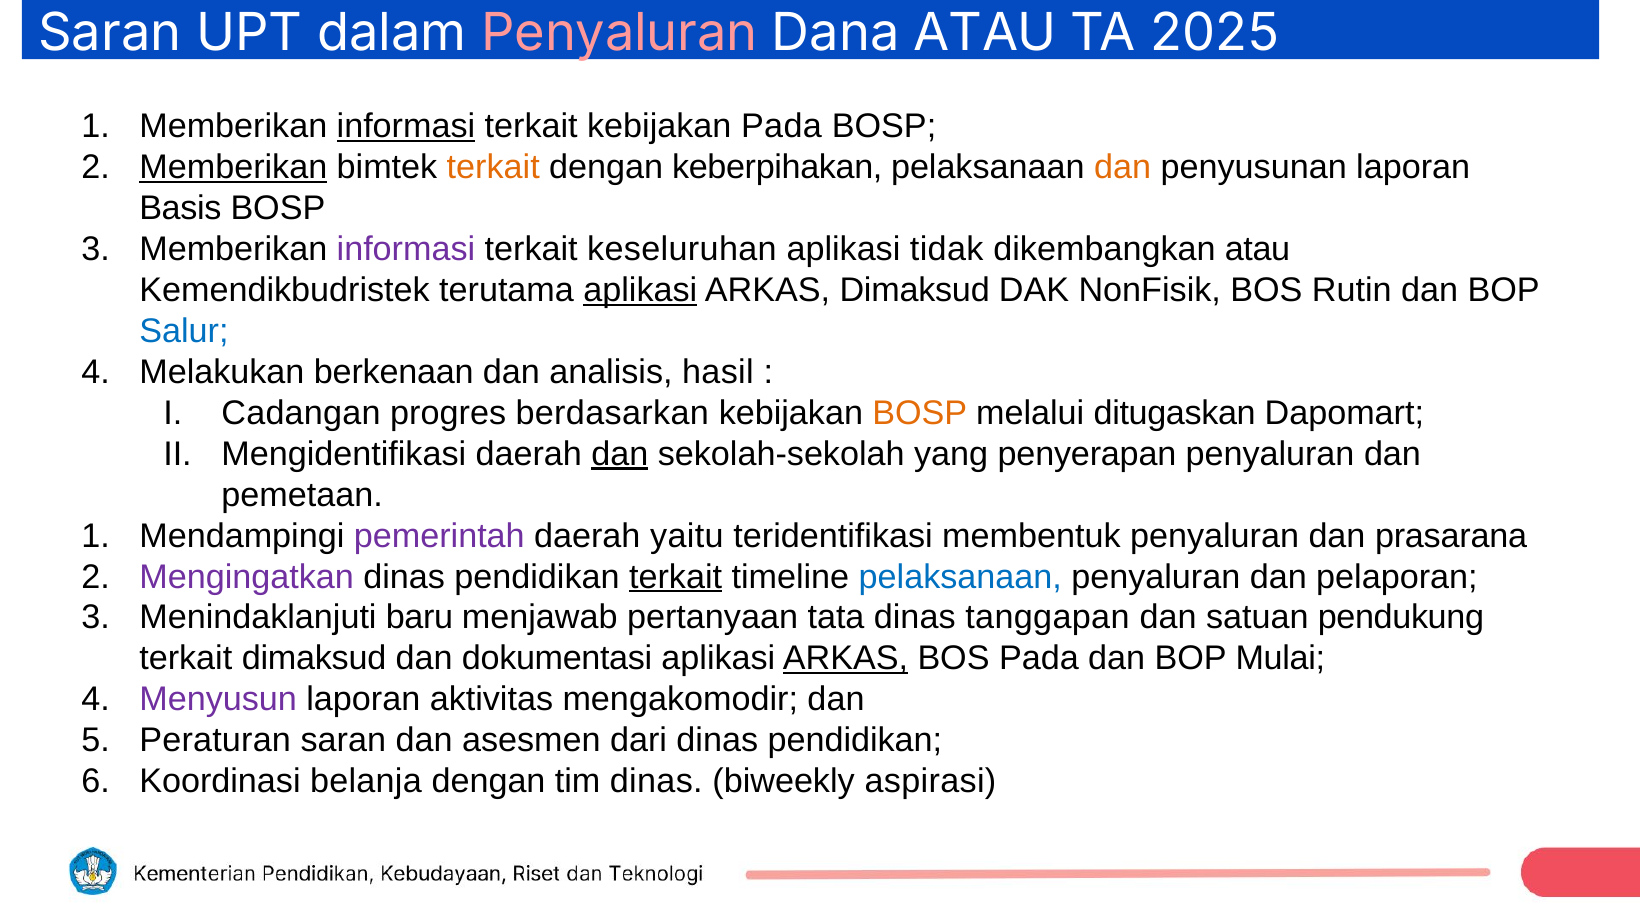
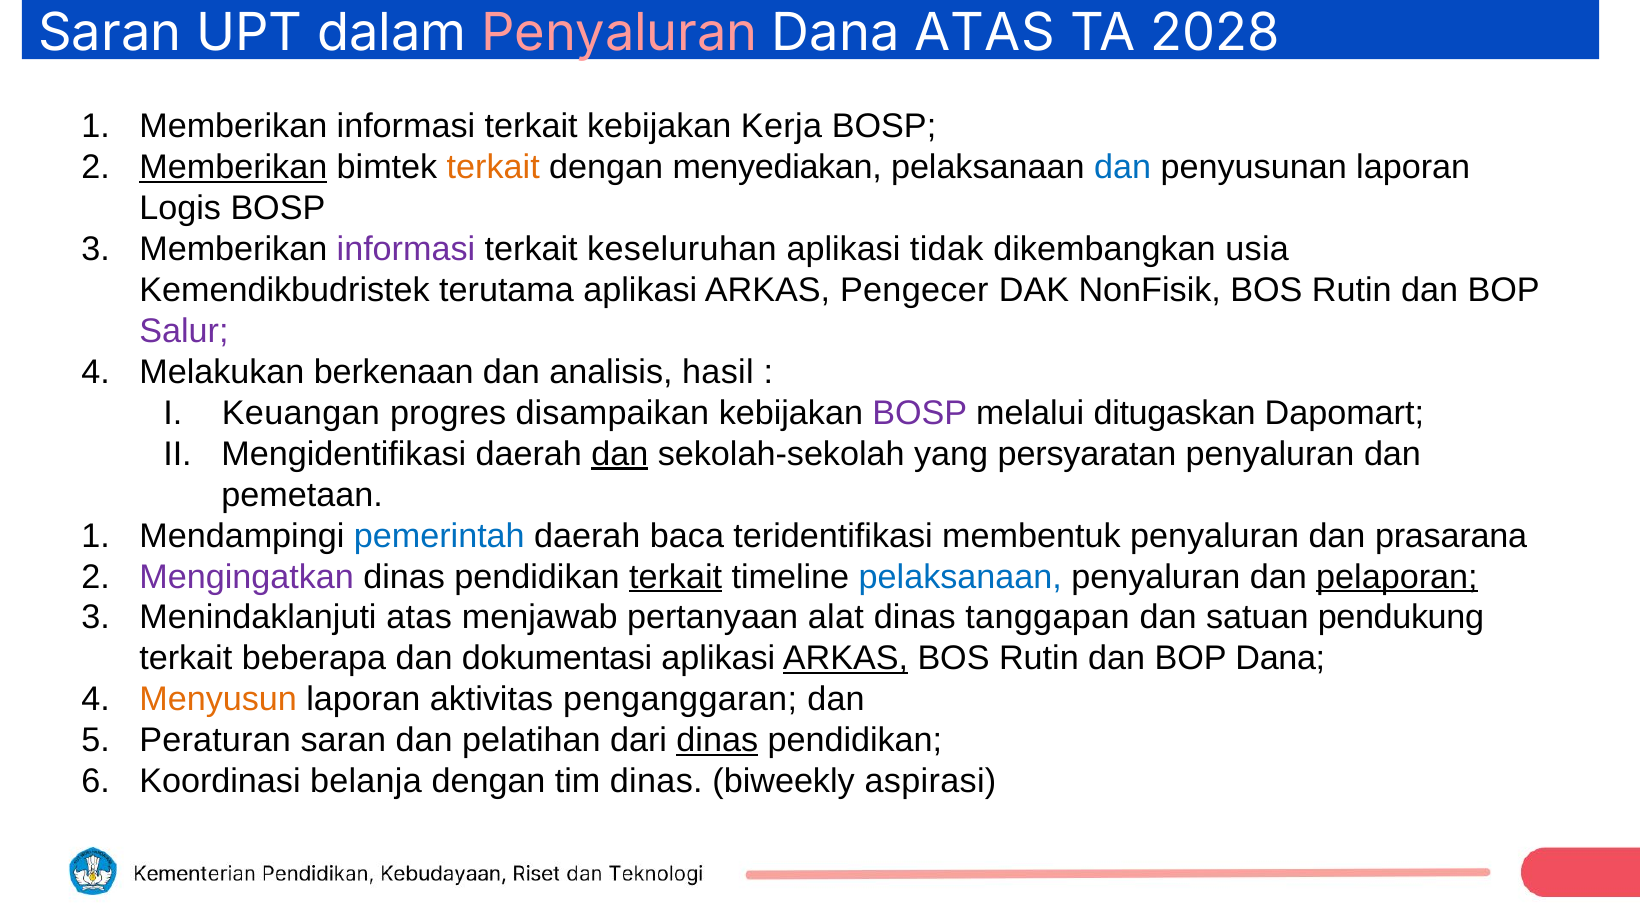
Dana ATAU: ATAU -> ATAS
2025: 2025 -> 2028
informasi at (406, 126) underline: present -> none
kebijakan Pada: Pada -> Kerja
keberpihakan: keberpihakan -> menyediakan
dan at (1123, 167) colour: orange -> blue
Basis: Basis -> Logis
dikembangkan atau: atau -> usia
aplikasi at (640, 290) underline: present -> none
ARKAS Dimaksud: Dimaksud -> Pengecer
Salur colour: blue -> purple
Cadangan: Cadangan -> Keuangan
berdasarkan: berdasarkan -> disampaikan
BOSP at (920, 413) colour: orange -> purple
penyerapan: penyerapan -> persyaratan
pemerintah colour: purple -> blue
yaitu: yaitu -> baca
pelaporan underline: none -> present
Menindaklanjuti baru: baru -> atas
tata: tata -> alat
terkait dimaksud: dimaksud -> beberapa
Pada at (1039, 659): Pada -> Rutin
BOP Mulai: Mulai -> Dana
Menyusun colour: purple -> orange
mengakomodir: mengakomodir -> penganggaran
asesmen: asesmen -> pelatihan
dinas at (717, 741) underline: none -> present
